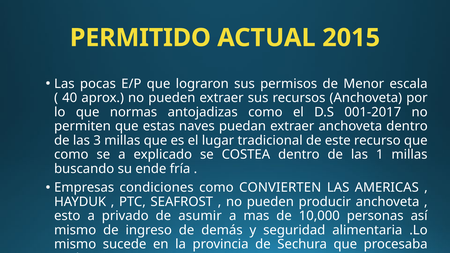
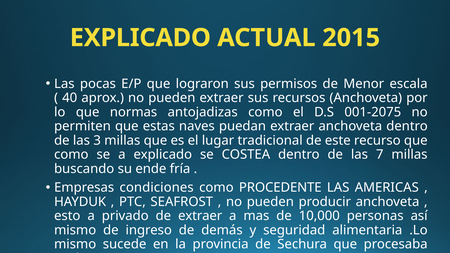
PERMITIDO at (140, 38): PERMITIDO -> EXPLICADO
001-2017: 001-2017 -> 001-2075
1: 1 -> 7
CONVIERTEN: CONVIERTEN -> PROCEDENTE
de asumir: asumir -> extraer
